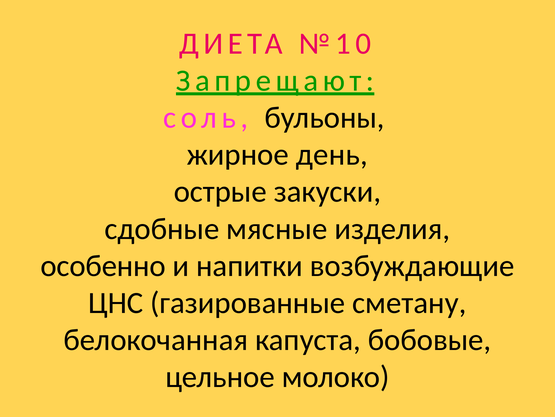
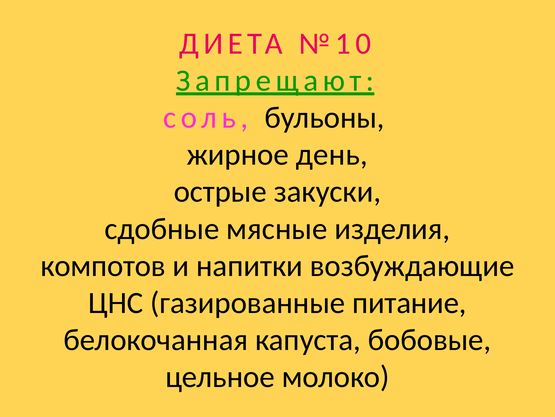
особенно: особенно -> компотов
сметану: сметану -> питание
